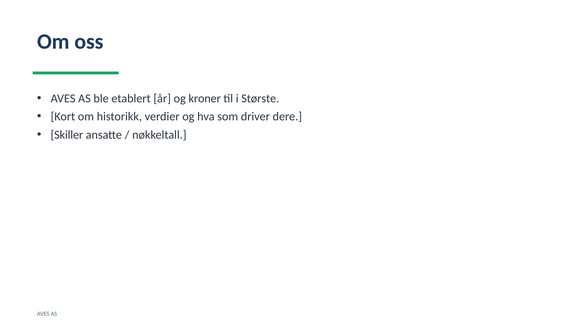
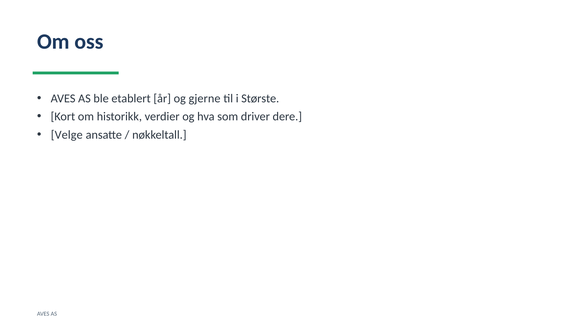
kroner: kroner -> gjerne
Skiller: Skiller -> Velge
